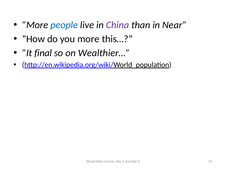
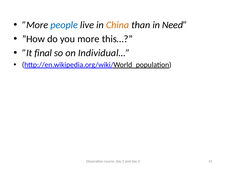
China colour: purple -> orange
Near: Near -> Need
Wealthier…: Wealthier… -> Individual…
